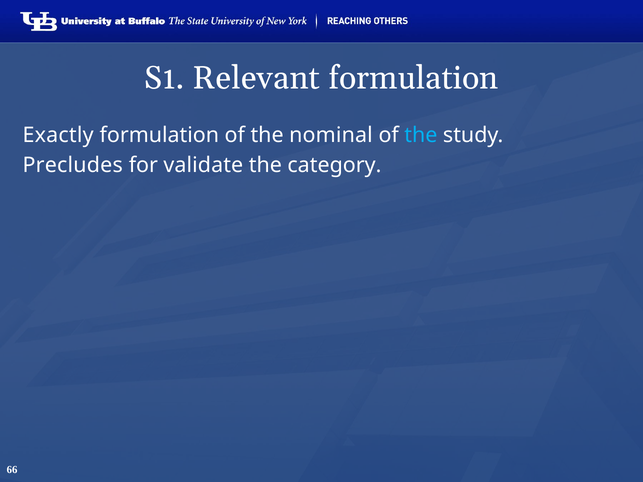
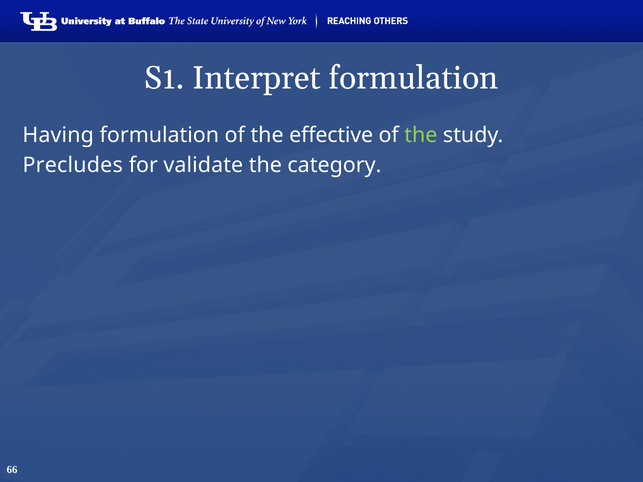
Relevant: Relevant -> Interpret
Exactly: Exactly -> Having
nominal: nominal -> effective
the at (421, 135) colour: light blue -> light green
